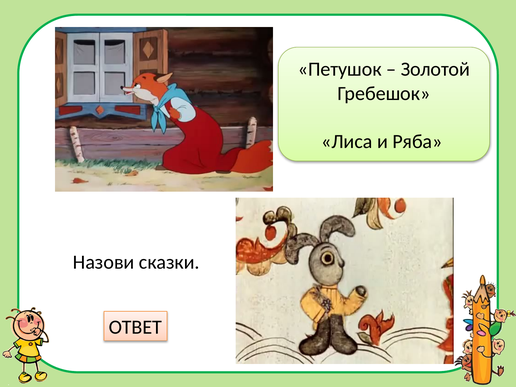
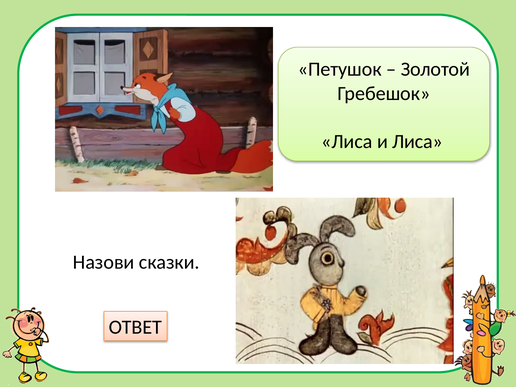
и Ряба: Ряба -> Лиса
